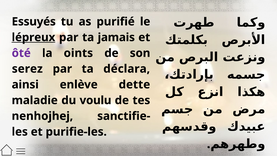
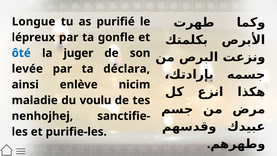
Essuyés: Essuyés -> Longue
lépreux underline: present -> none
jamais: jamais -> gonfle
ôté colour: purple -> blue
oints: oints -> juger
serez: serez -> levée
dette: dette -> nicim
